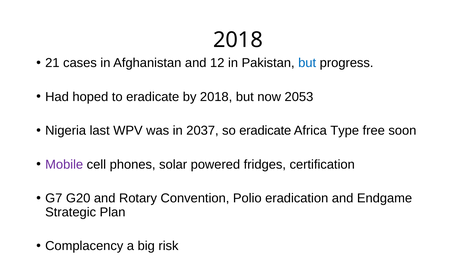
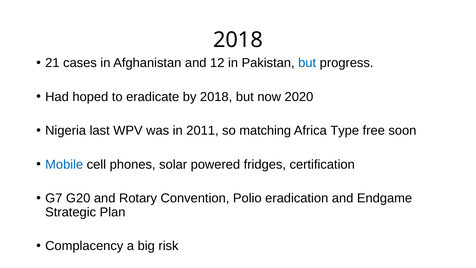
2053: 2053 -> 2020
2037: 2037 -> 2011
so eradicate: eradicate -> matching
Mobile colour: purple -> blue
